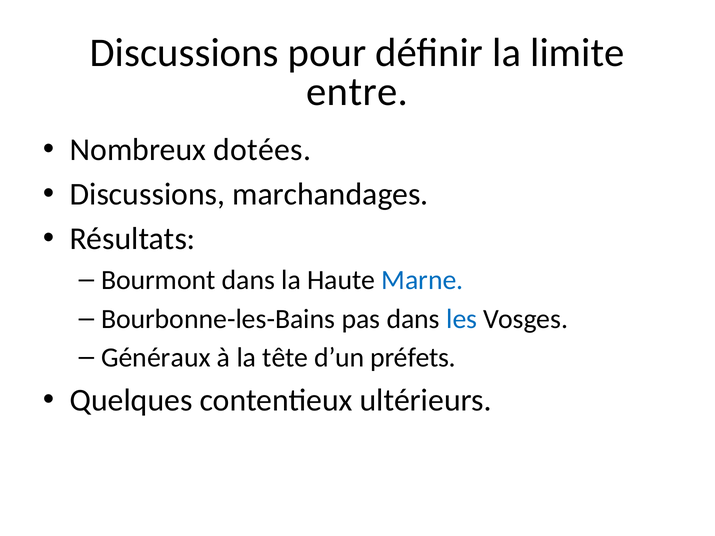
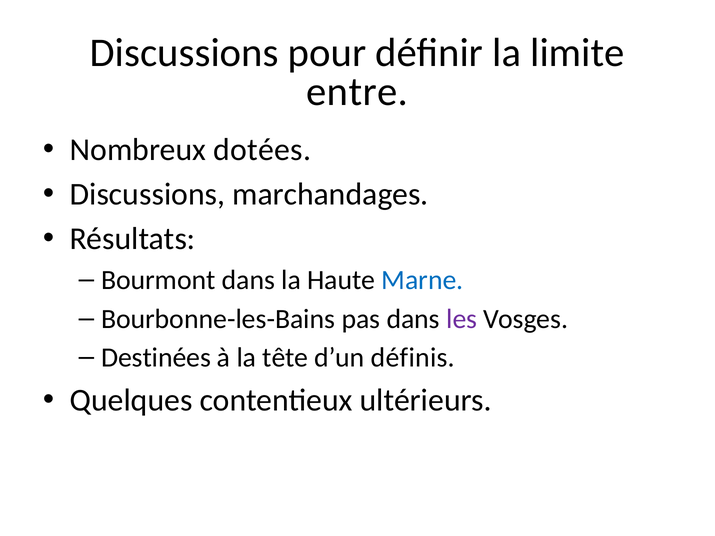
les colour: blue -> purple
Généraux: Généraux -> Destinées
préfets: préfets -> définis
